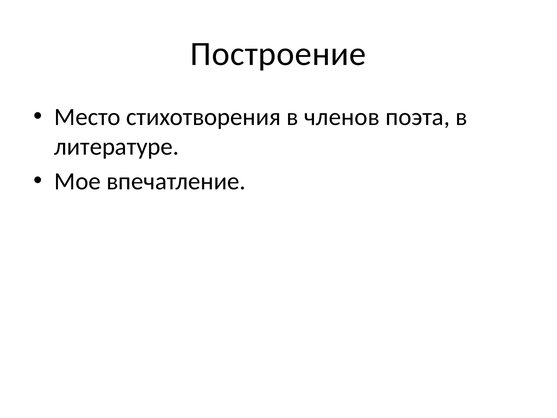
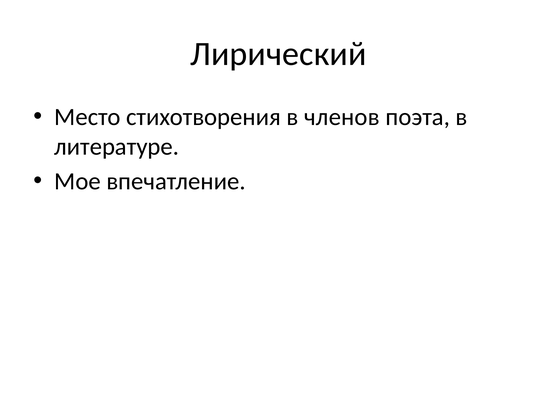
Построение: Построение -> Лирический
